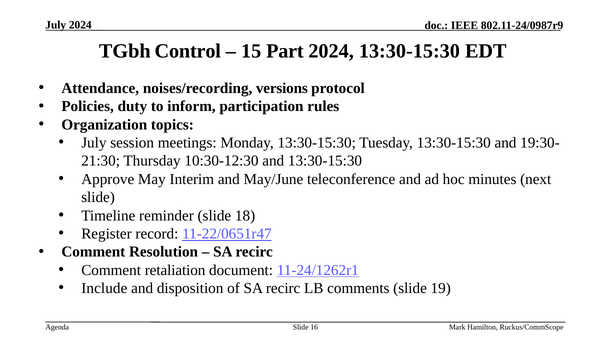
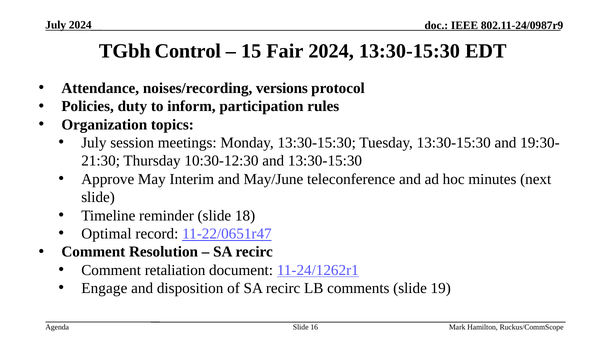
Part: Part -> Fair
Register: Register -> Optimal
Include: Include -> Engage
